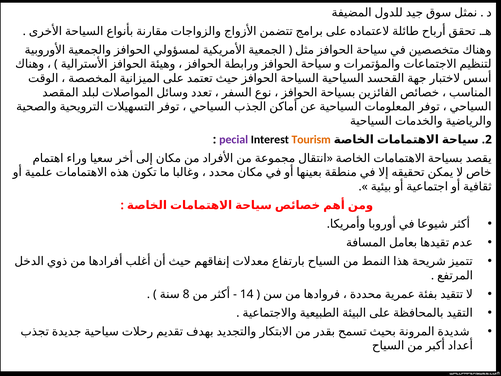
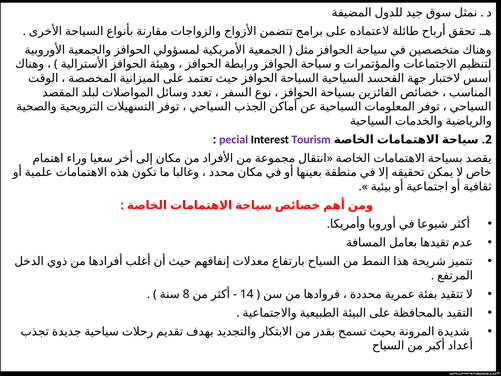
Tourism colour: orange -> purple
